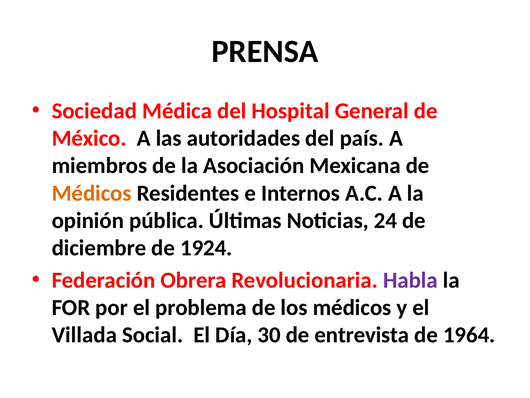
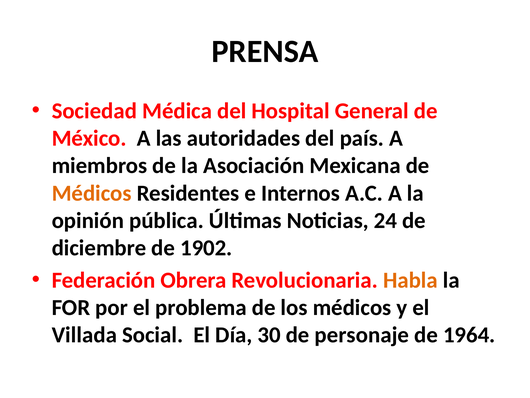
1924: 1924 -> 1902
Habla colour: purple -> orange
entrevista: entrevista -> personaje
